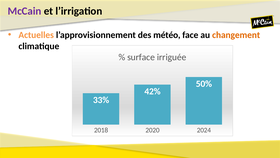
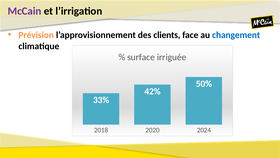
Actuelles: Actuelles -> Prévision
météo: météo -> clients
changement colour: orange -> blue
